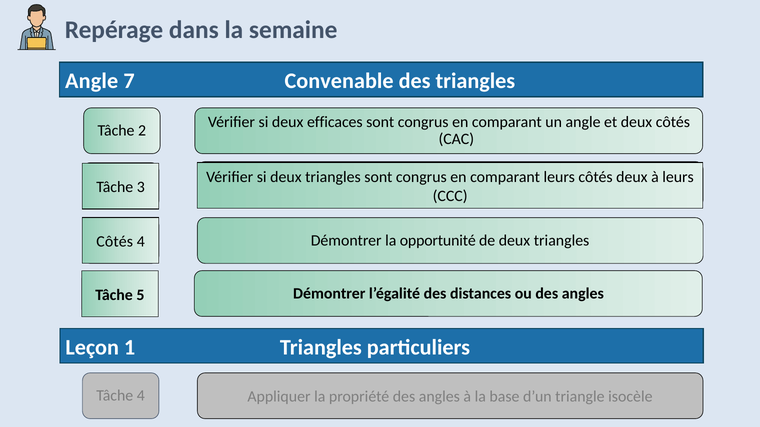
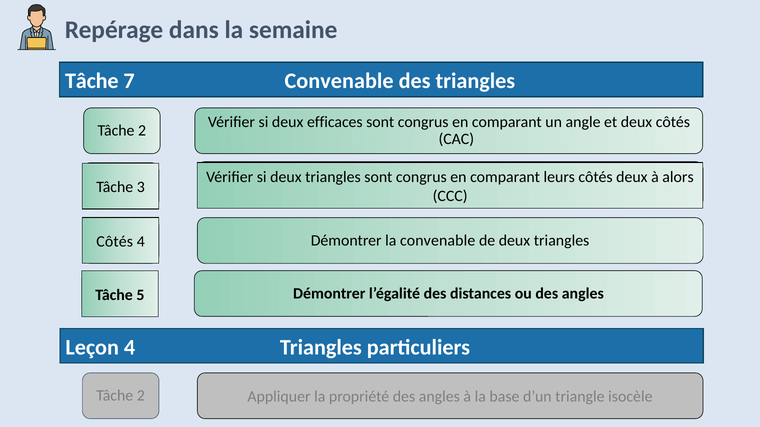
Angle at (92, 81): Angle -> Tâche
à leurs: leurs -> alors
la opportunité: opportunité -> convenable
Leçon 1: 1 -> 4
4 at (141, 396): 4 -> 2
